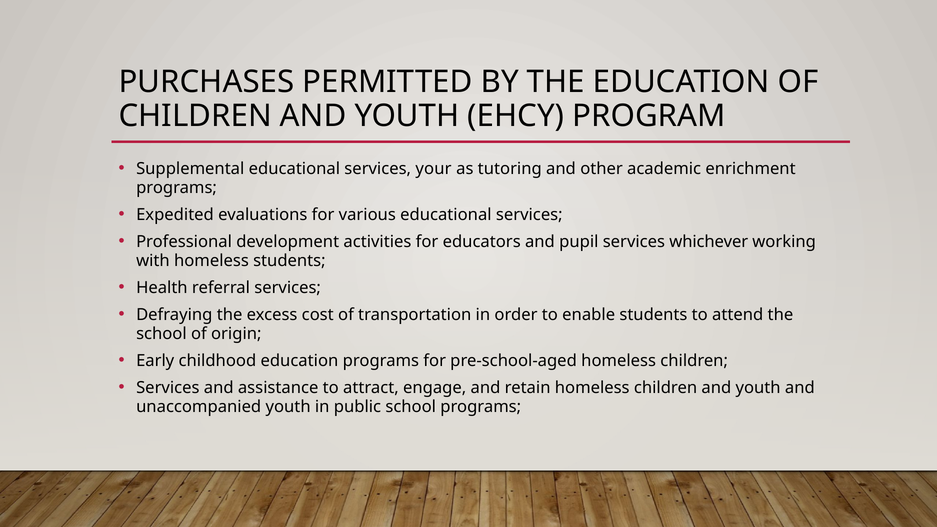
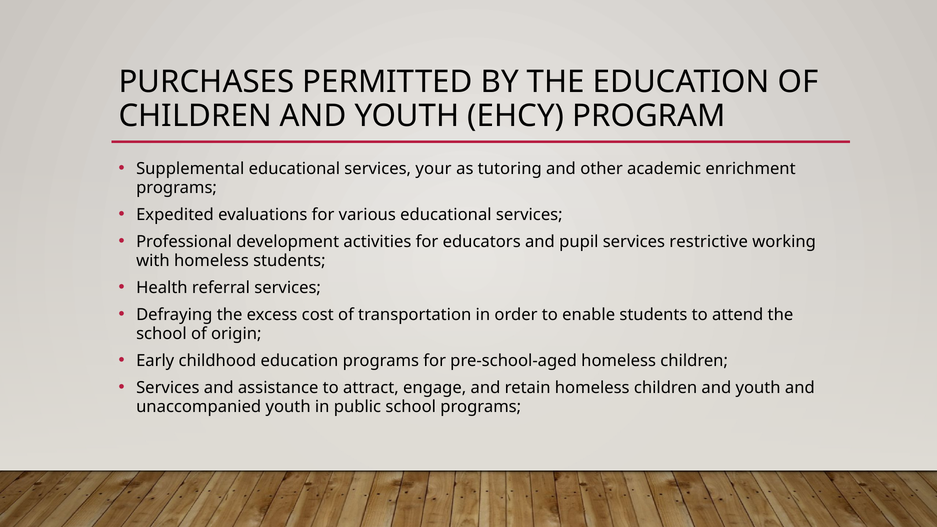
whichever: whichever -> restrictive
